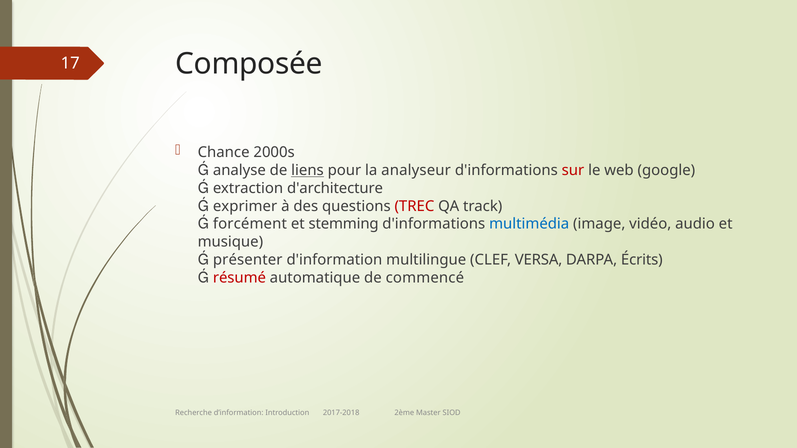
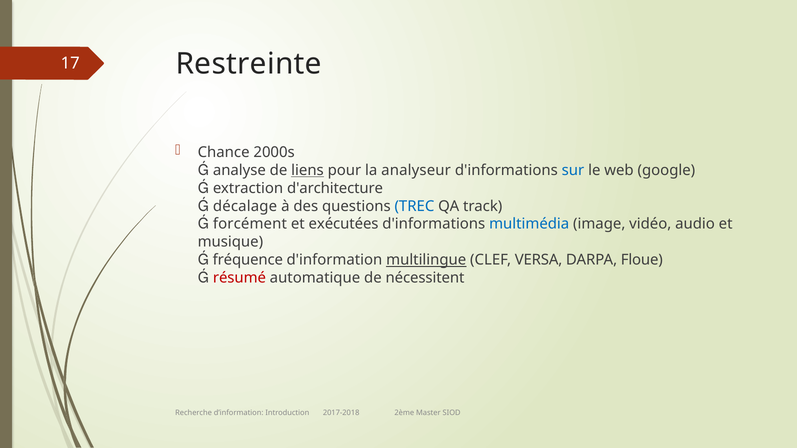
Composée: Composée -> Restreinte
sur colour: red -> blue
exprimer: exprimer -> décalage
TREC colour: red -> blue
stemming: stemming -> exécutées
présenter: présenter -> fréquence
multilingue underline: none -> present
Écrits: Écrits -> Floue
commencé: commencé -> nécessitent
